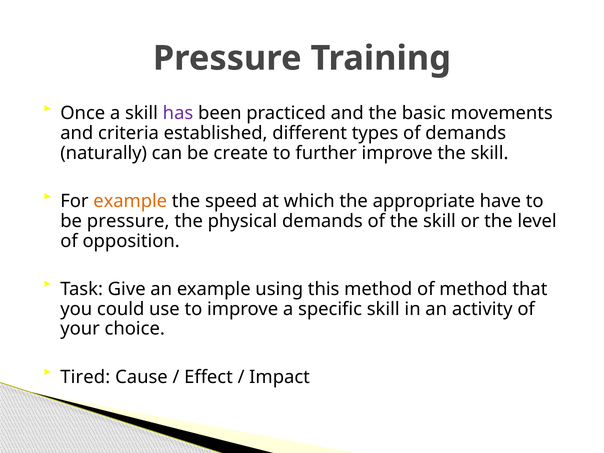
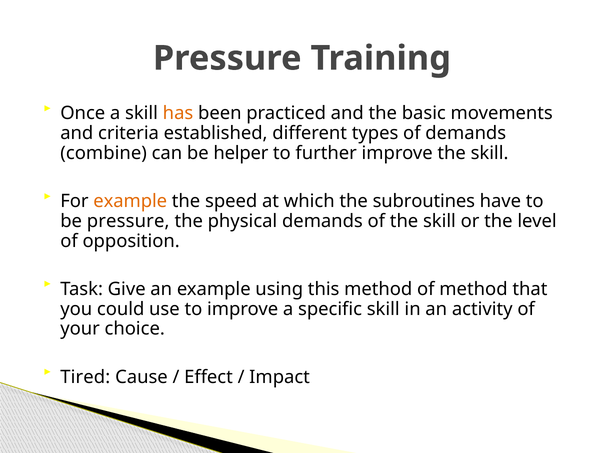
has colour: purple -> orange
naturally: naturally -> combine
create: create -> helper
appropriate: appropriate -> subroutines
